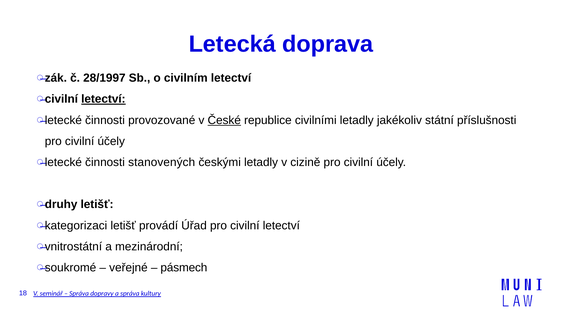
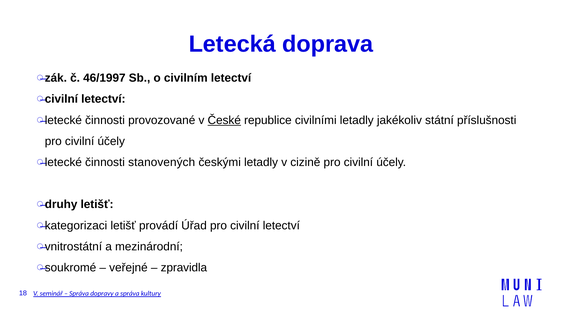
28/1997: 28/1997 -> 46/1997
letectví at (103, 99) underline: present -> none
pásmech: pásmech -> zpravidla
